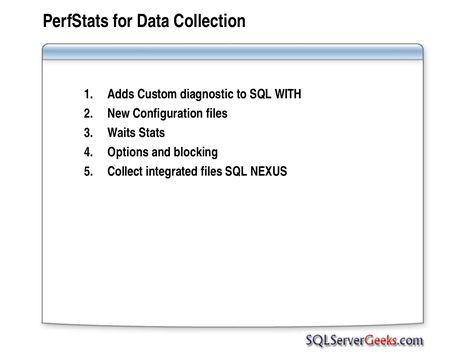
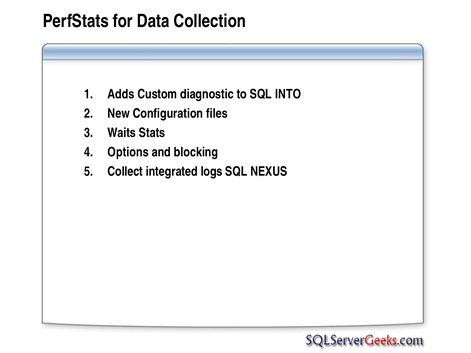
WITH: WITH -> INTO
integrated files: files -> logs
